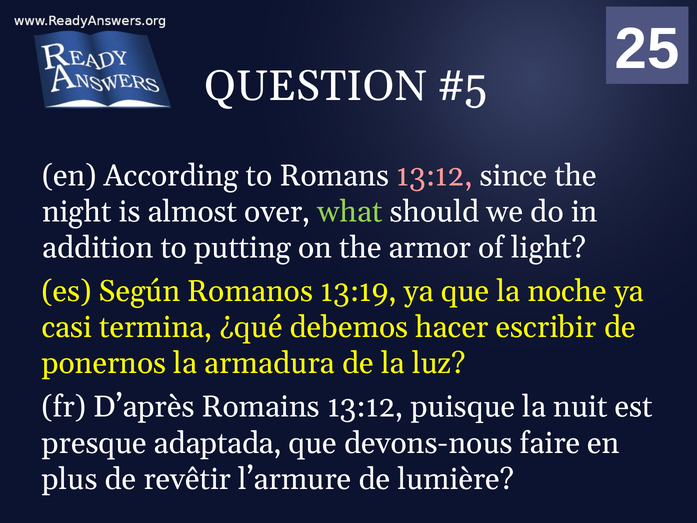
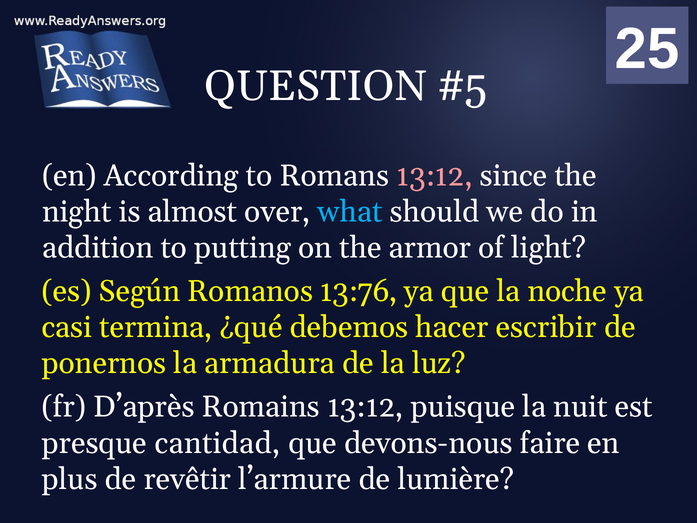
what colour: light green -> light blue
13:19: 13:19 -> 13:76
adaptada: adaptada -> cantidad
